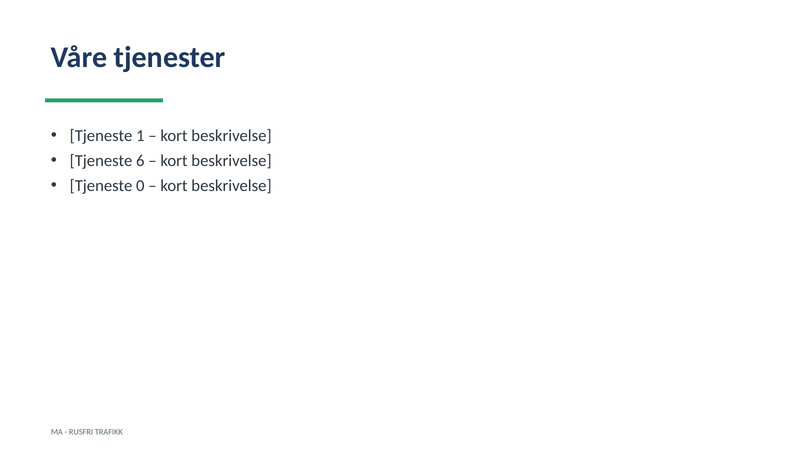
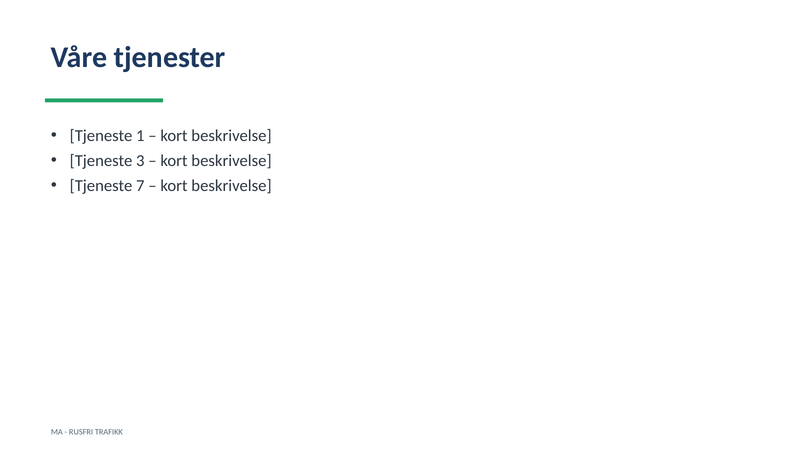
6: 6 -> 3
0: 0 -> 7
